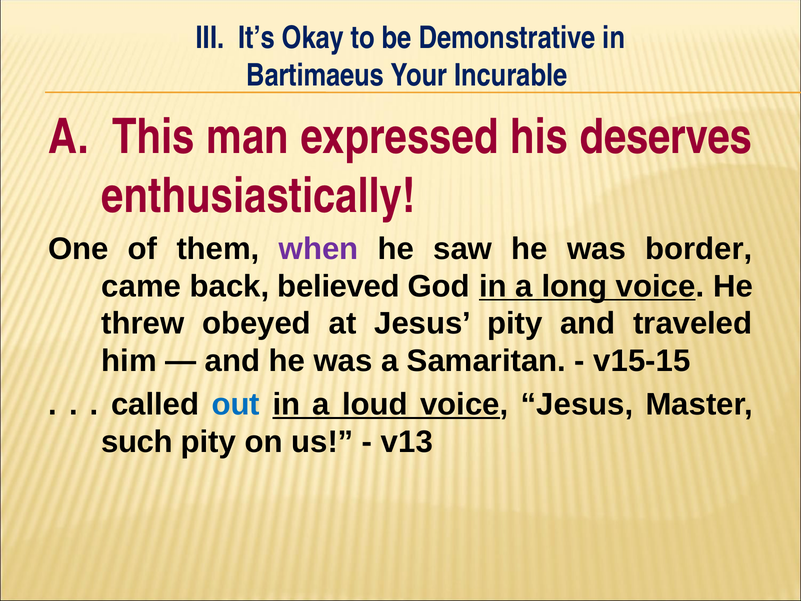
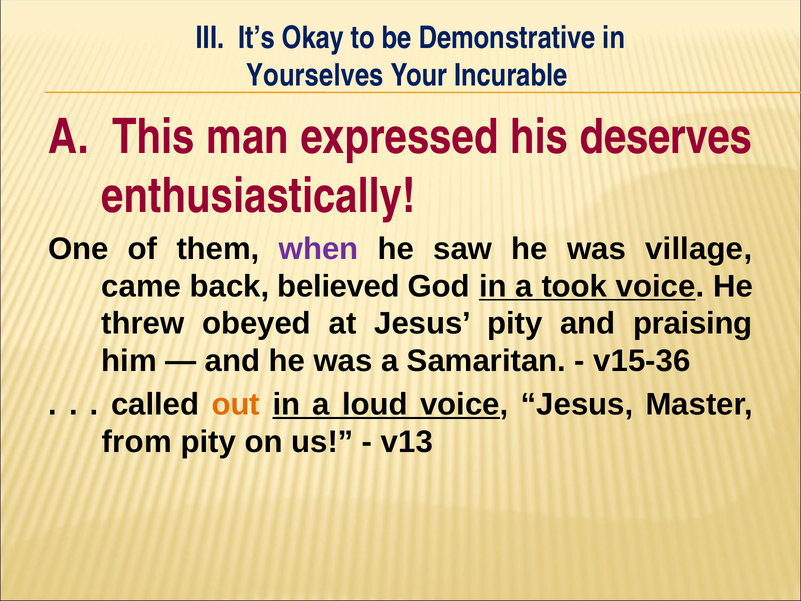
Bartimaeus: Bartimaeus -> Yourselves
border: border -> village
long: long -> took
traveled: traveled -> praising
v15-15: v15-15 -> v15-36
out colour: blue -> orange
such: such -> from
